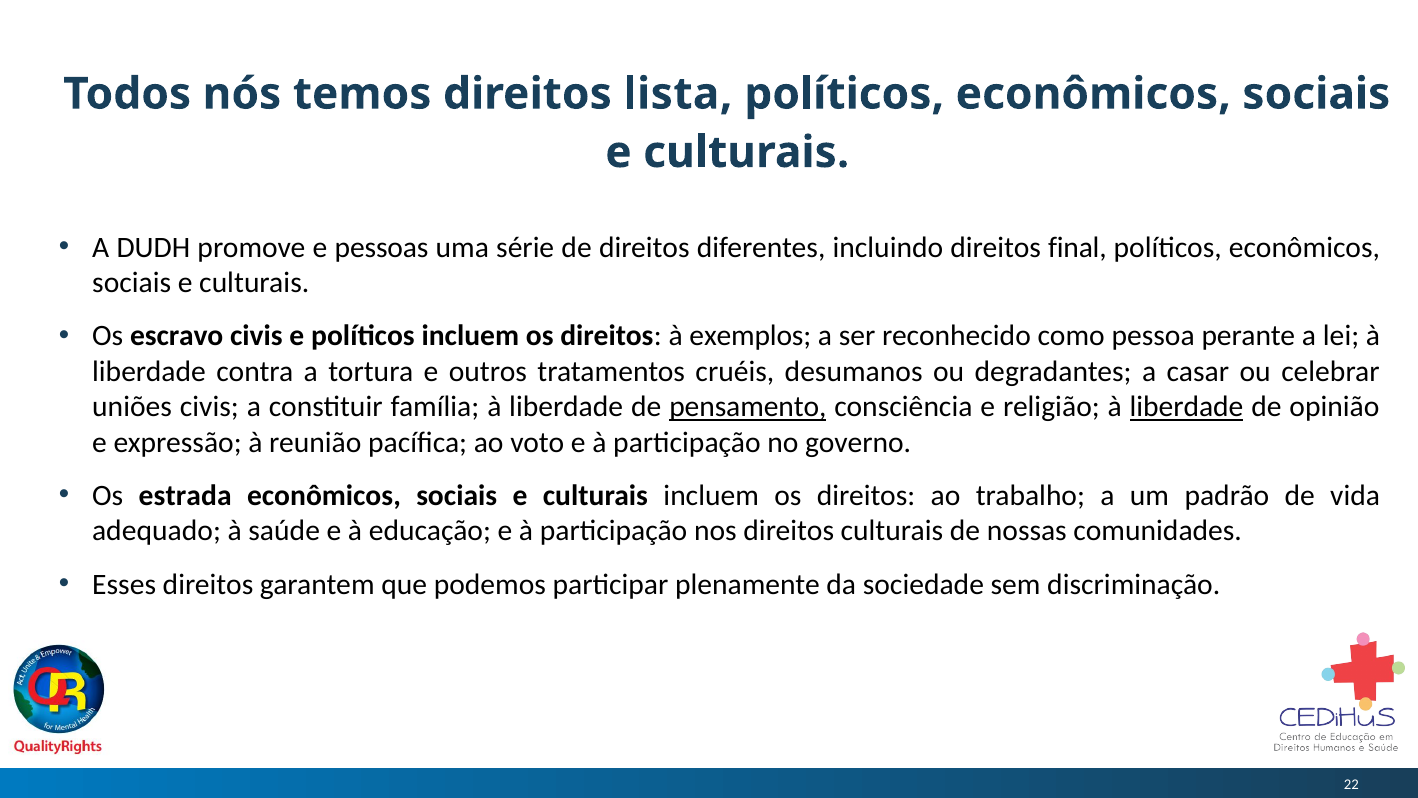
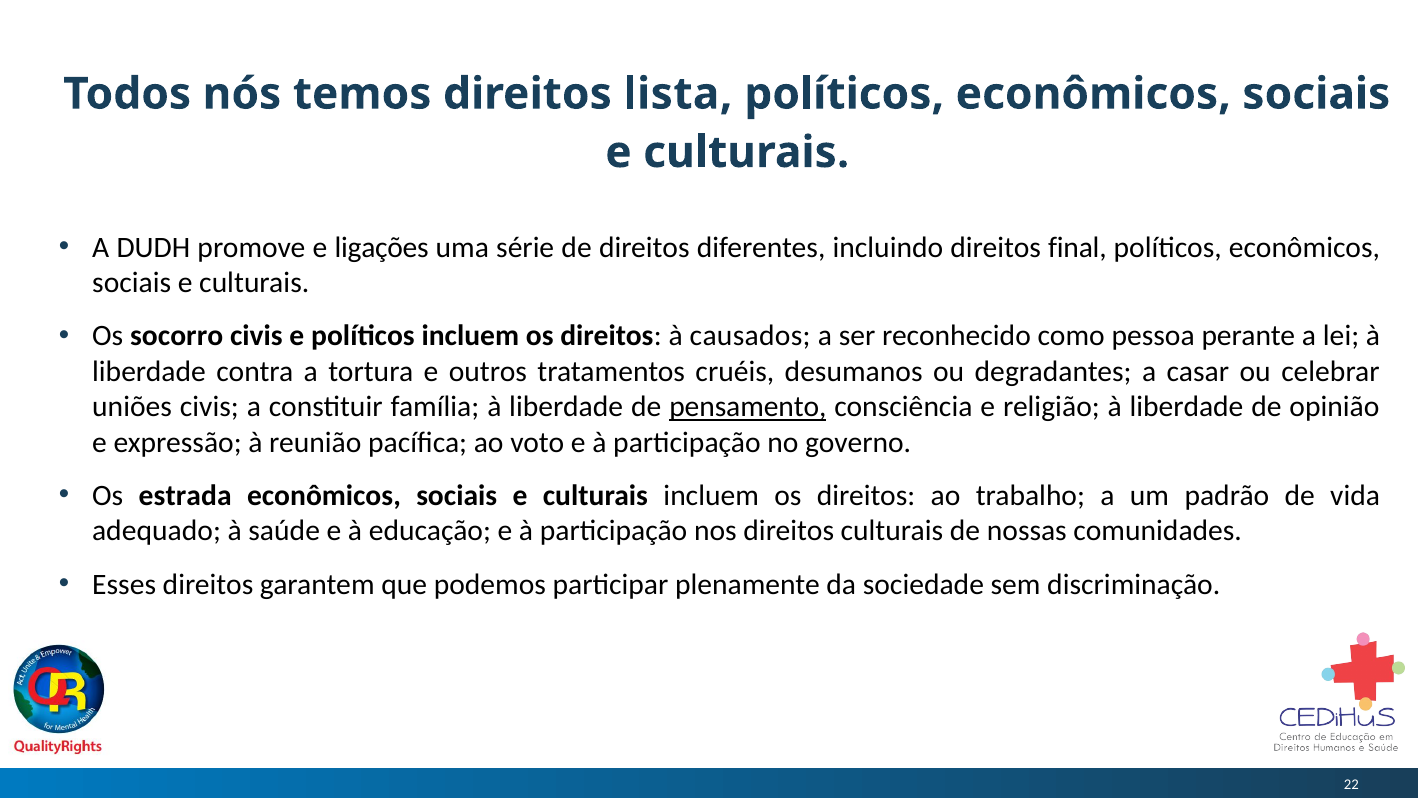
pessoas: pessoas -> ligações
escravo: escravo -> socorro
exemplos: exemplos -> causados
liberdade at (1187, 407) underline: present -> none
